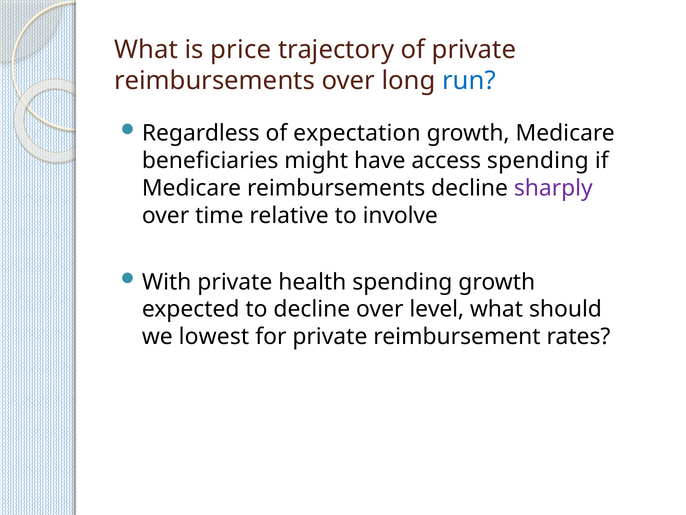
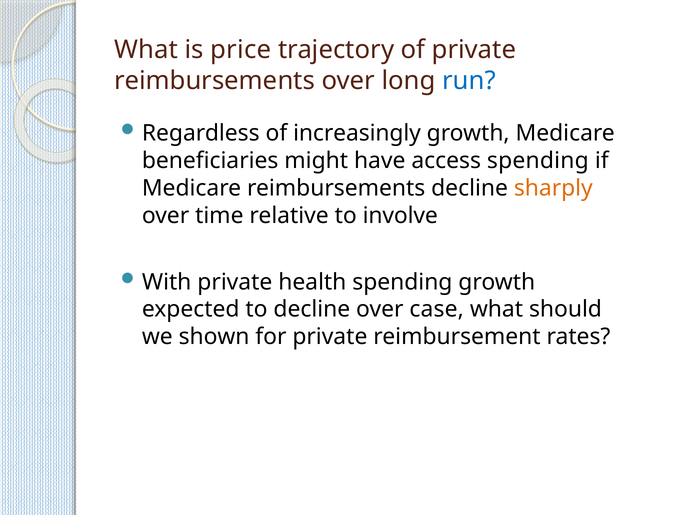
expectation: expectation -> increasingly
sharply colour: purple -> orange
level: level -> case
lowest: lowest -> shown
